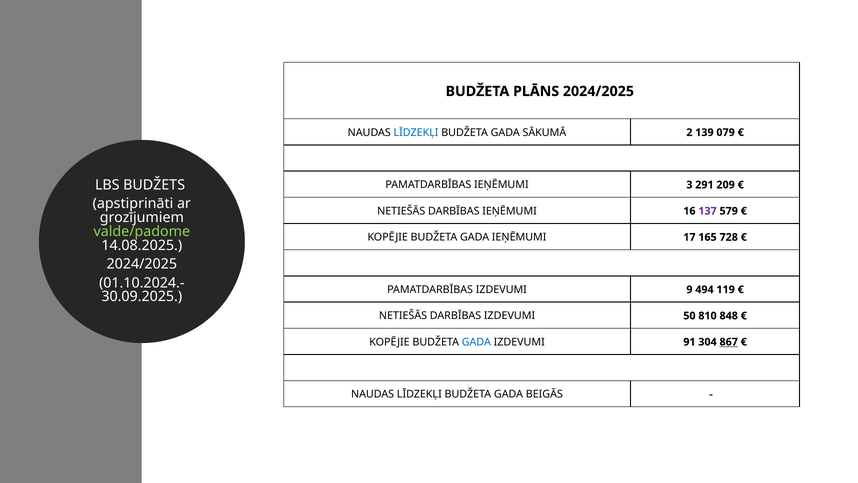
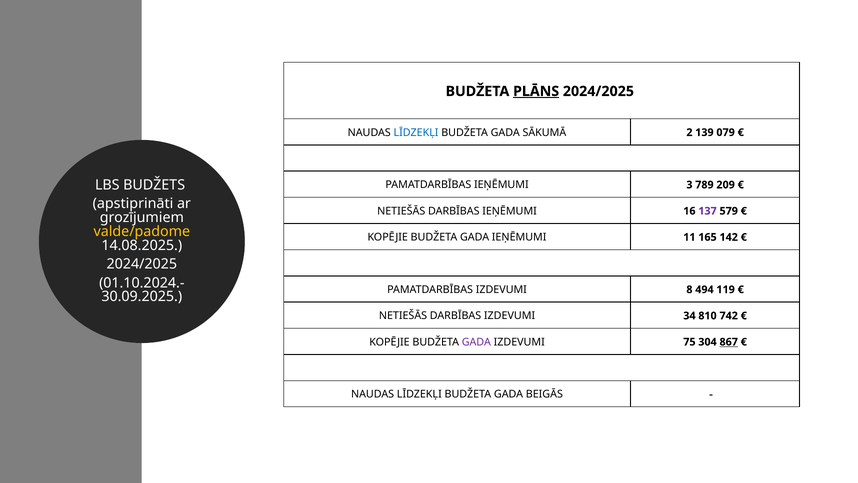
PLĀNS underline: none -> present
291: 291 -> 789
valde/padome colour: light green -> yellow
17: 17 -> 11
728: 728 -> 142
9: 9 -> 8
50: 50 -> 34
848: 848 -> 742
GADA at (476, 342) colour: blue -> purple
91: 91 -> 75
